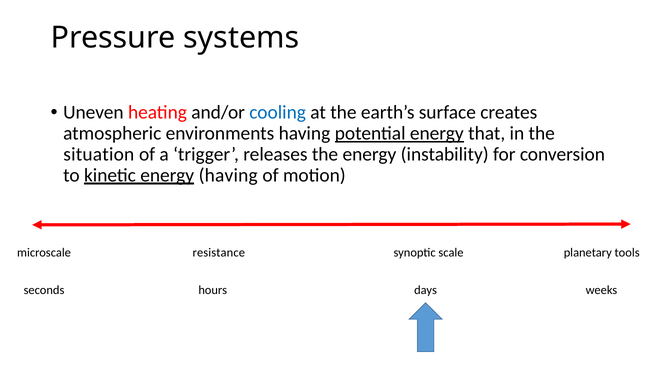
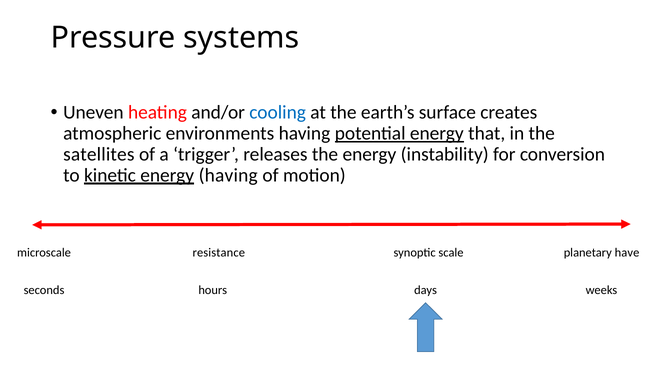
situation: situation -> satellites
tools: tools -> have
